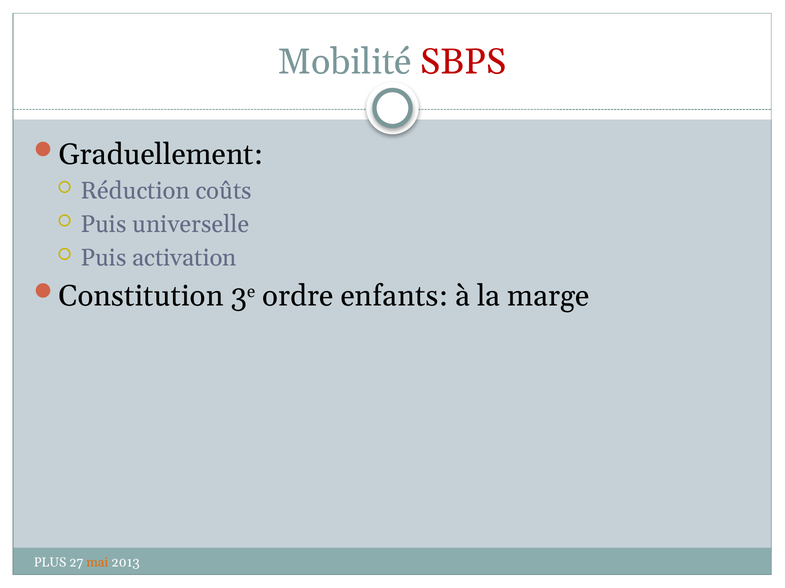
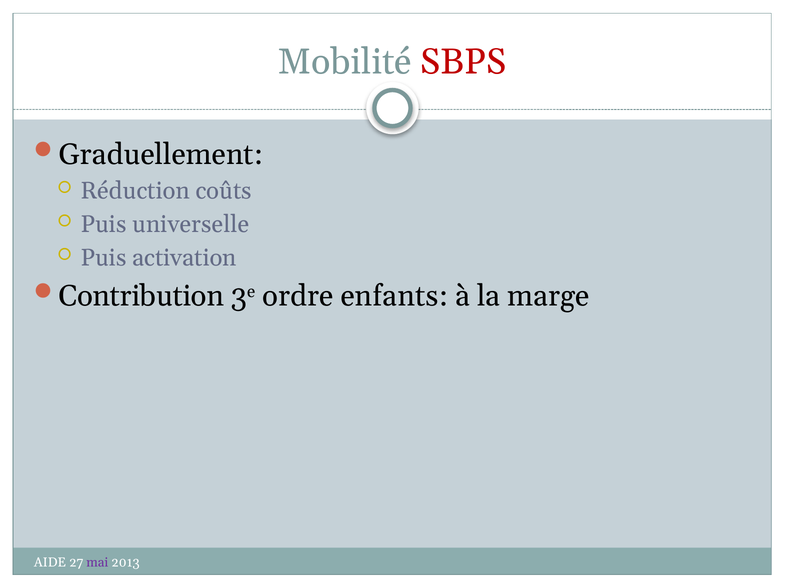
Constitution: Constitution -> Contribution
PLUS: PLUS -> AIDE
mai colour: orange -> purple
